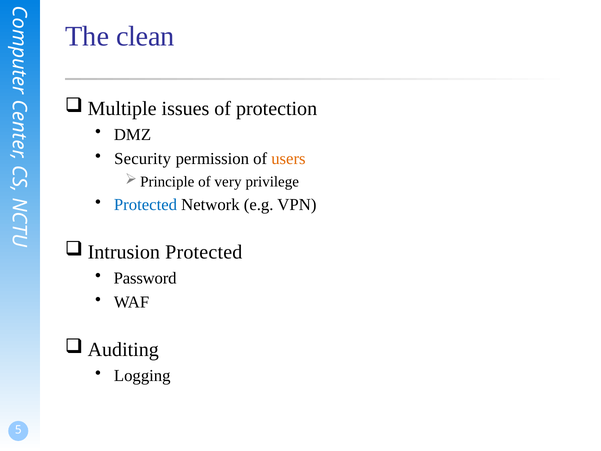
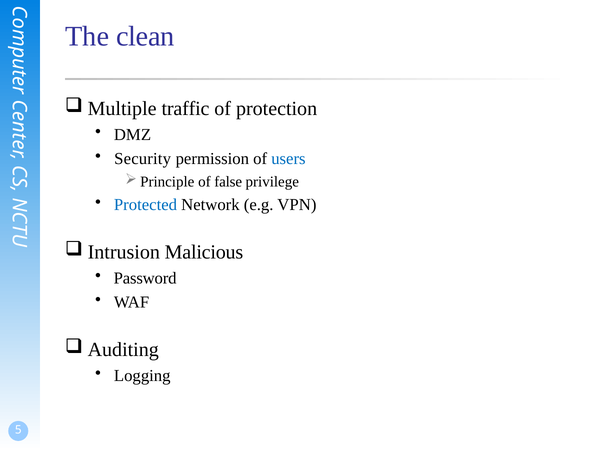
issues: issues -> traffic
users colour: orange -> blue
very: very -> false
Protected at (204, 252): Protected -> Malicious
